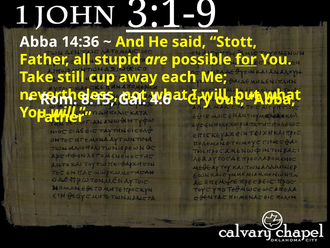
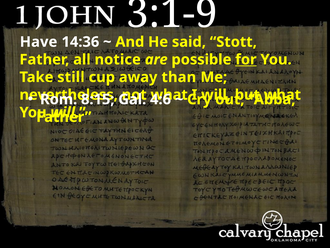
3:1-9 underline: present -> none
Abba at (39, 42): Abba -> Have
stupid: stupid -> notice
each: each -> than
